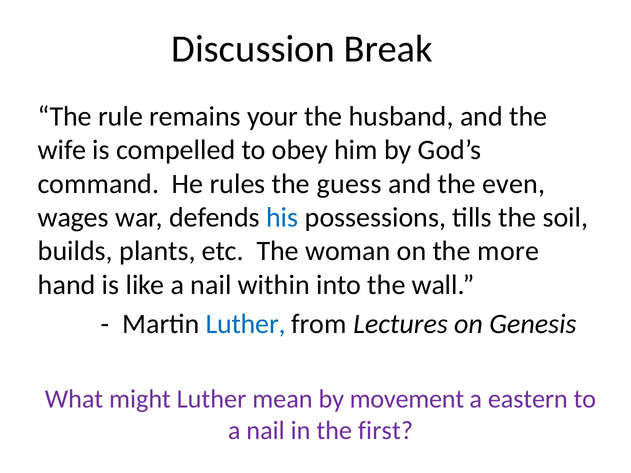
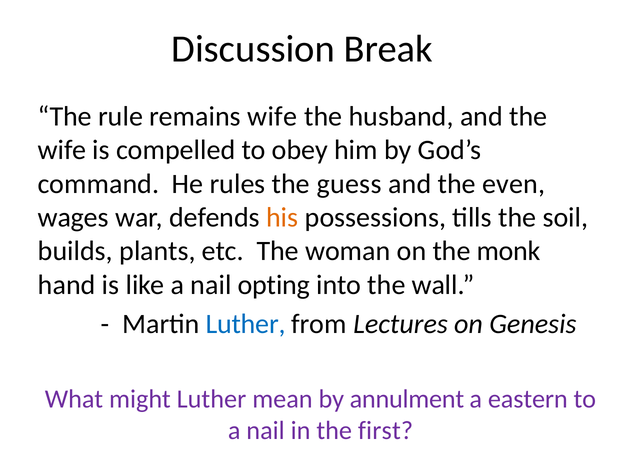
remains your: your -> wife
his colour: blue -> orange
more: more -> monk
within: within -> opting
movement: movement -> annulment
